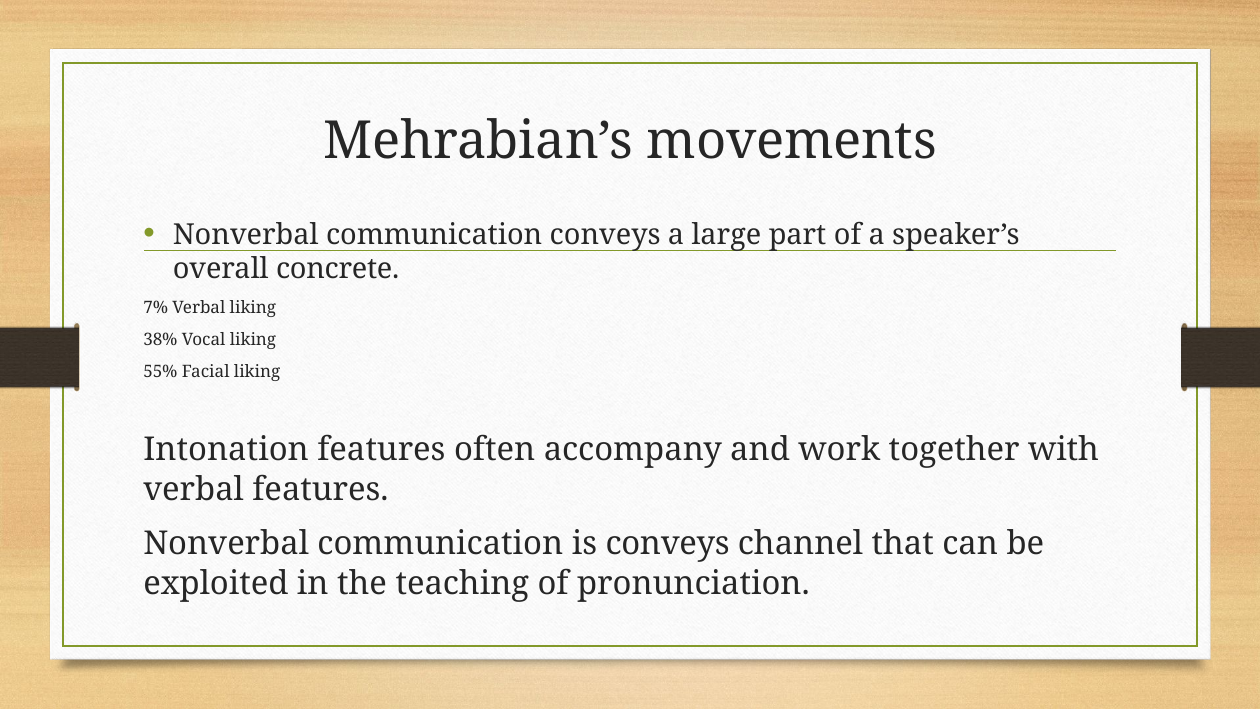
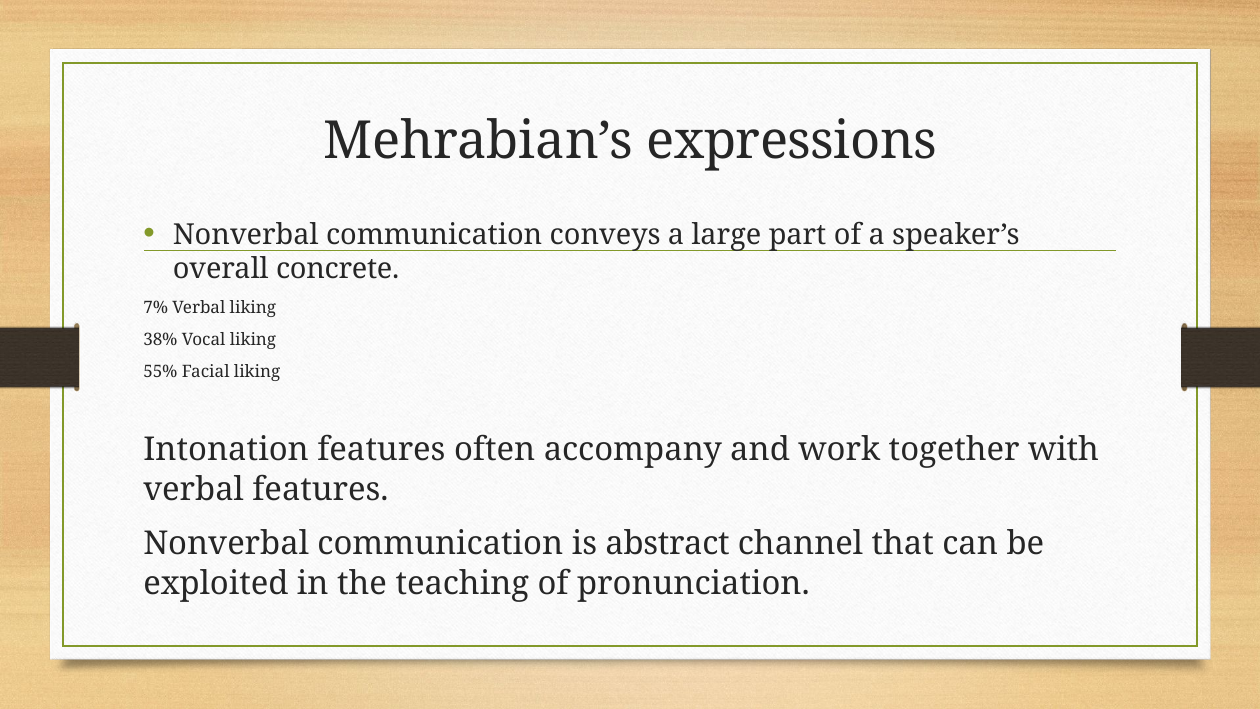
movements: movements -> expressions
is conveys: conveys -> abstract
